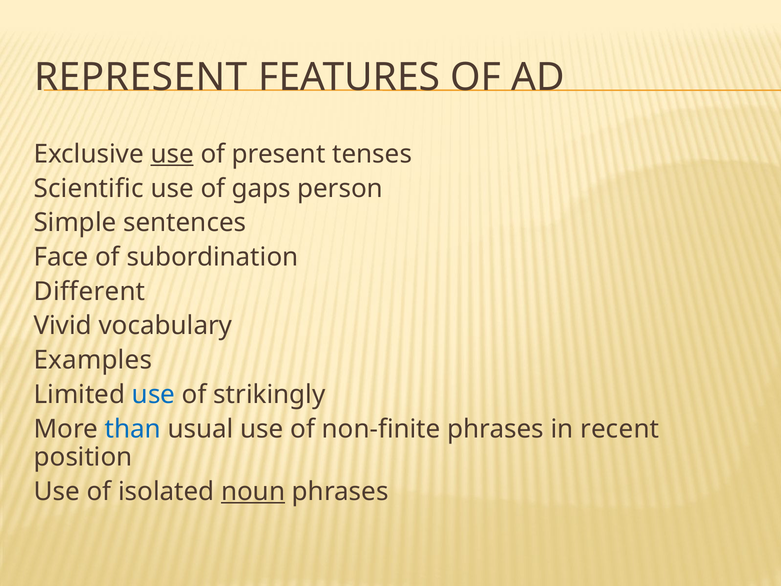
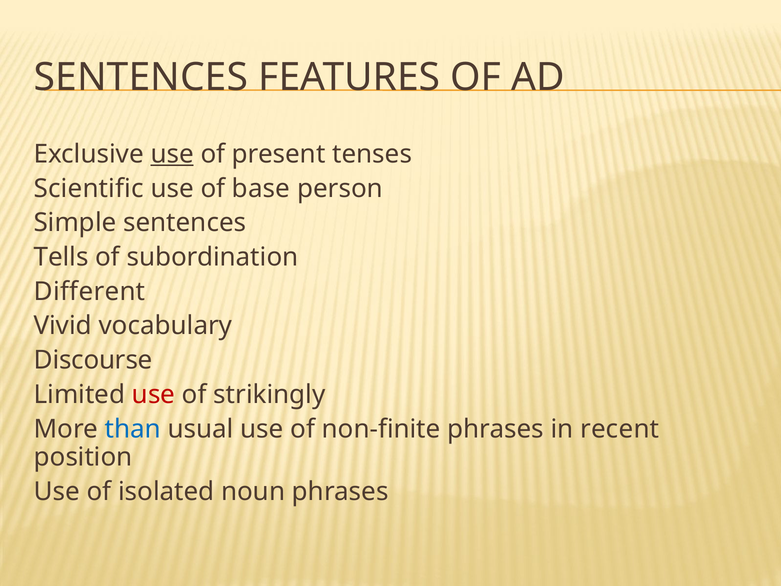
REPRESENT at (141, 78): REPRESENT -> SENTENCES
gaps: gaps -> base
Face: Face -> Tells
Examples: Examples -> Discourse
use at (154, 394) colour: blue -> red
noun underline: present -> none
